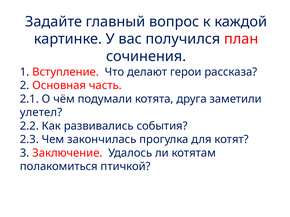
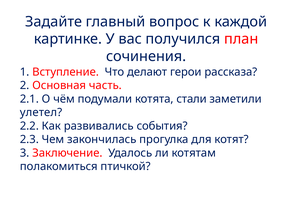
друга: друга -> стали
